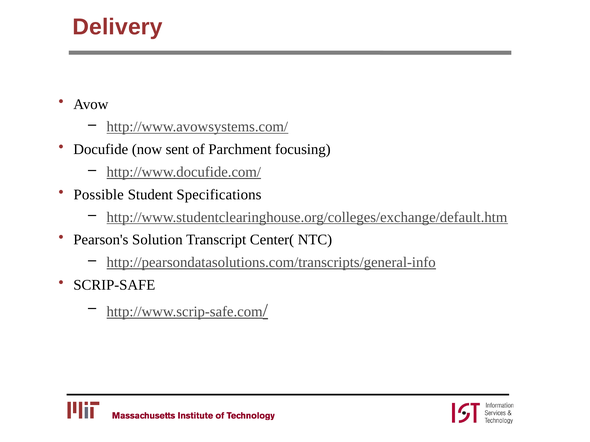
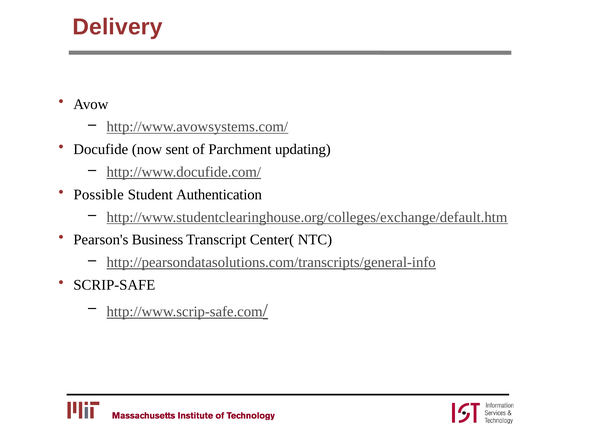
focusing: focusing -> updating
Specifications: Specifications -> Authentication
Solution: Solution -> Business
